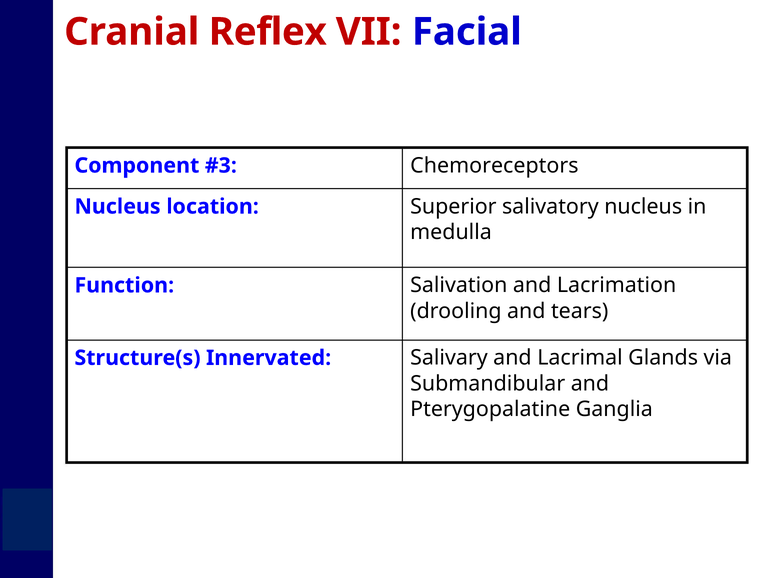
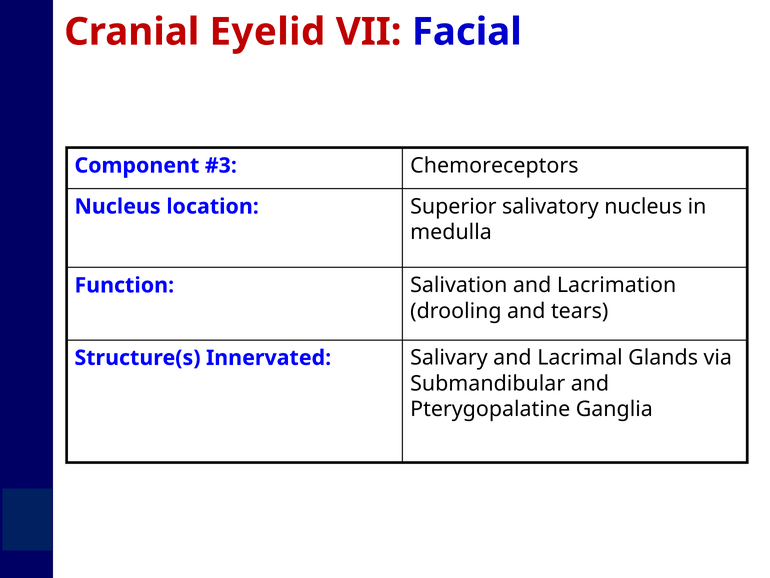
Reflex: Reflex -> Eyelid
